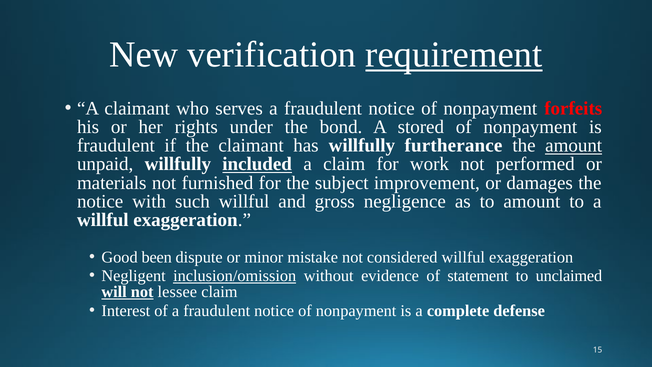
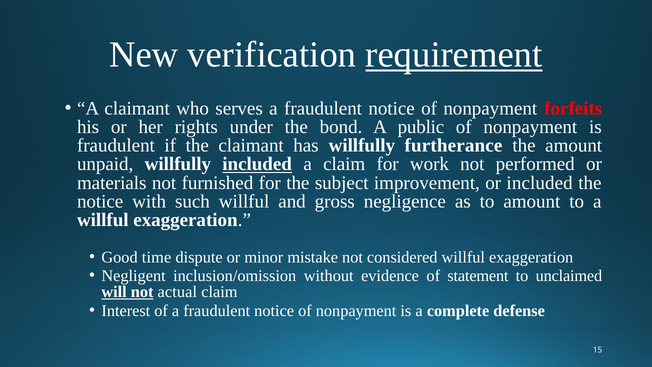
stored: stored -> public
amount at (574, 146) underline: present -> none
or damages: damages -> included
been: been -> time
inclusion/omission underline: present -> none
lessee: lessee -> actual
